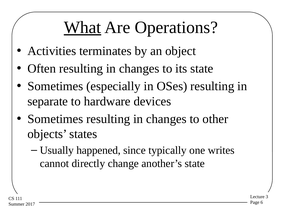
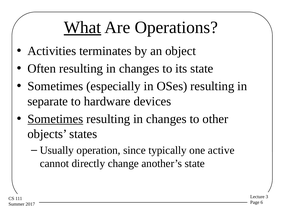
Sometimes at (55, 119) underline: none -> present
happened: happened -> operation
writes: writes -> active
